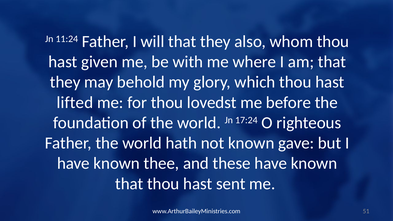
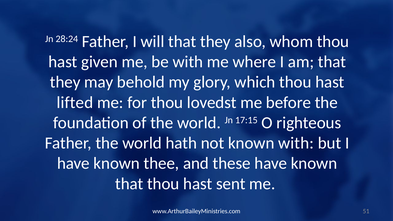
11:24: 11:24 -> 28:24
17:24: 17:24 -> 17:15
known gave: gave -> with
